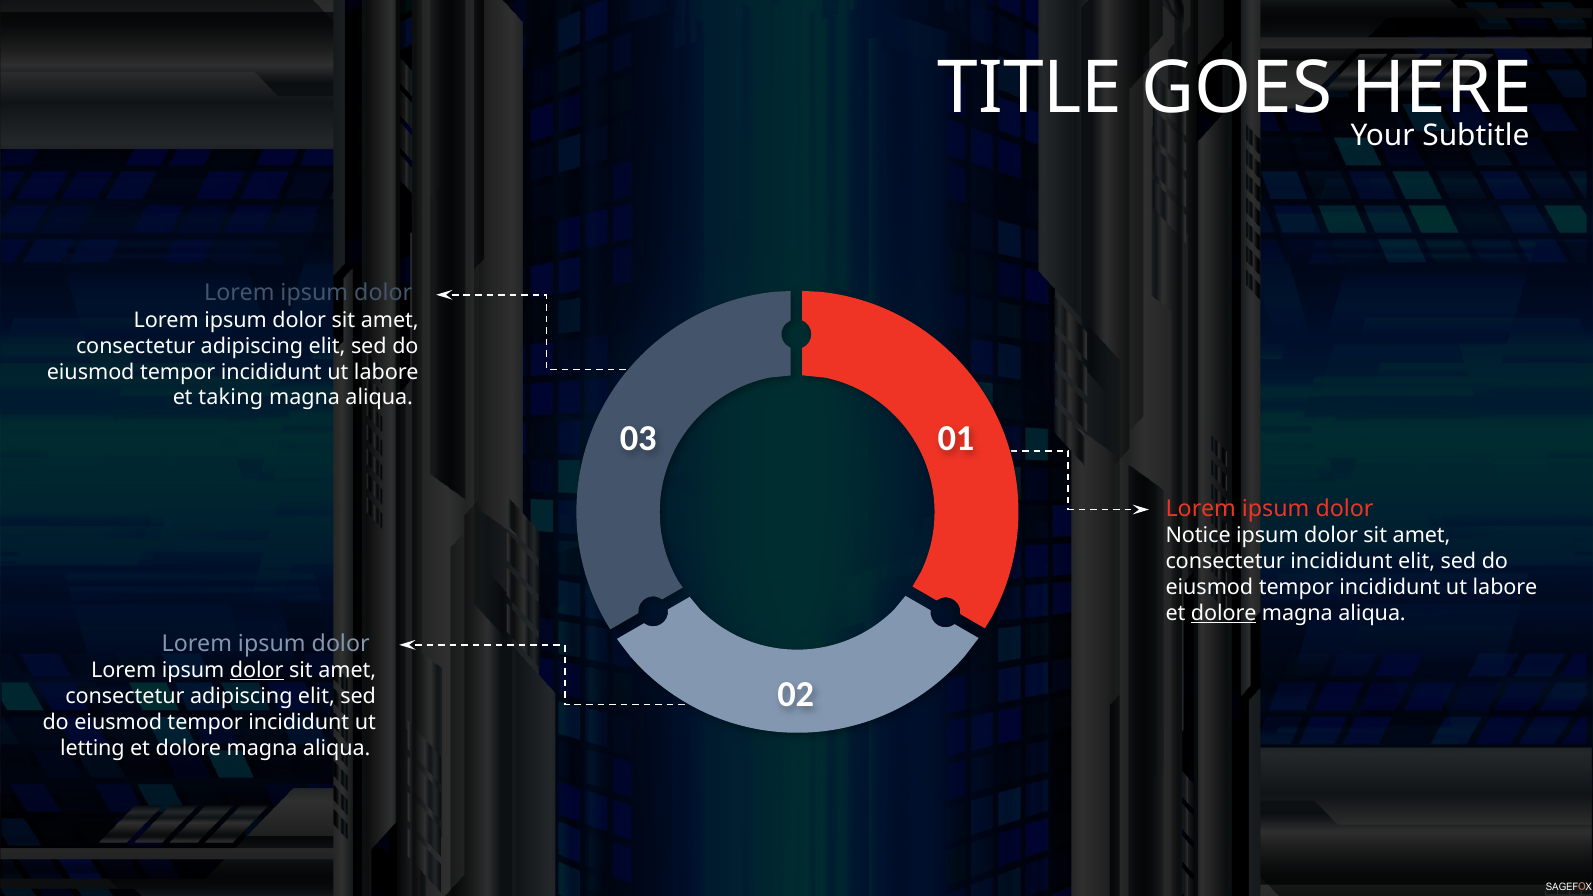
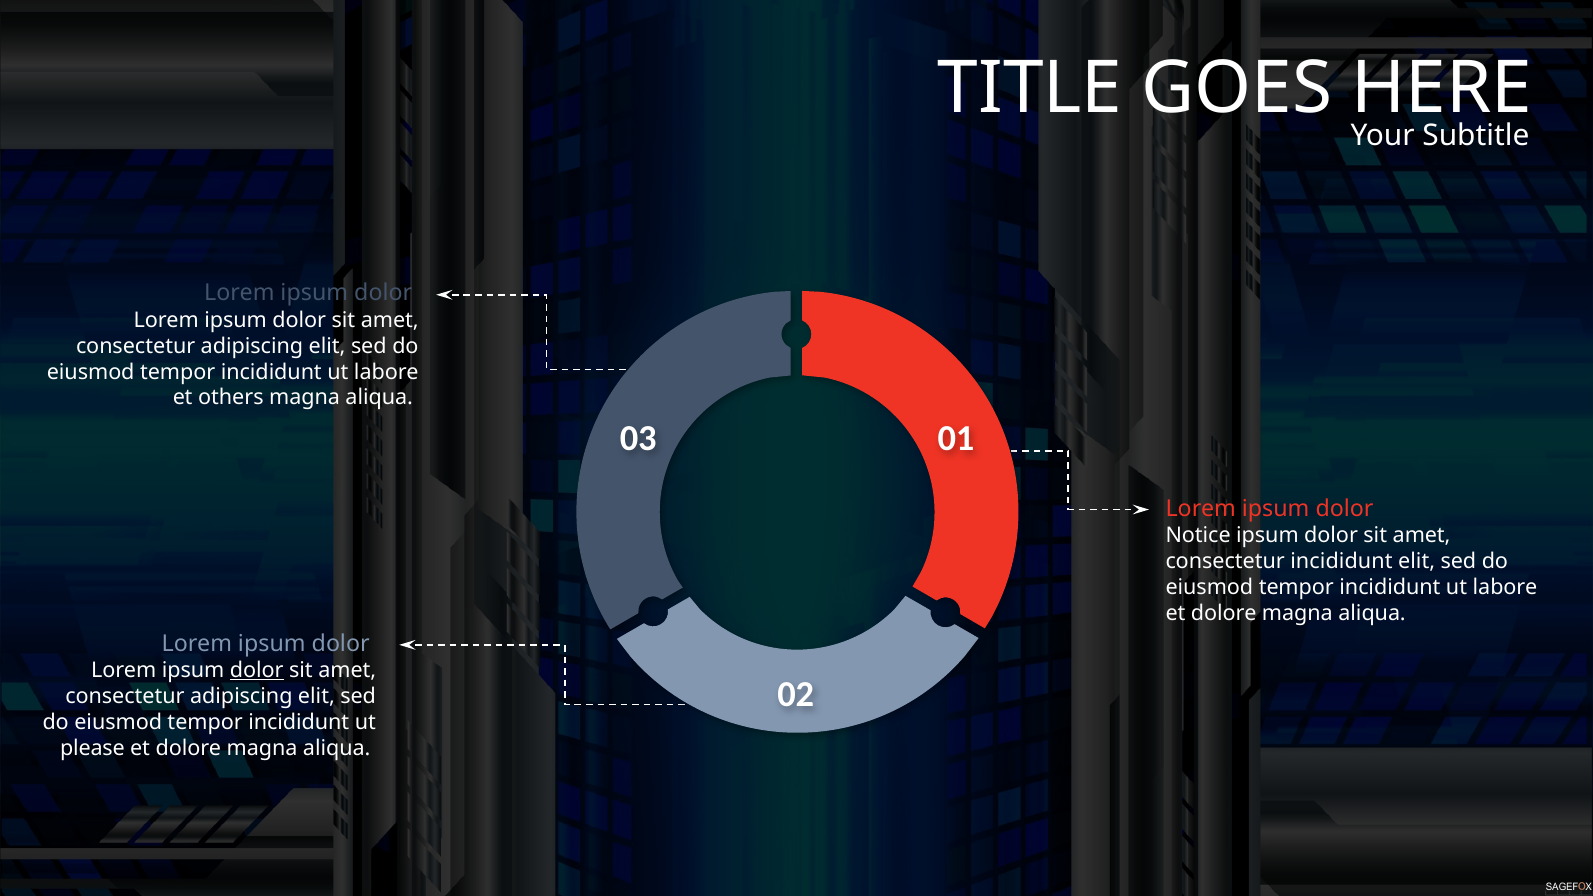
taking: taking -> others
dolore at (1224, 613) underline: present -> none
letting: letting -> please
